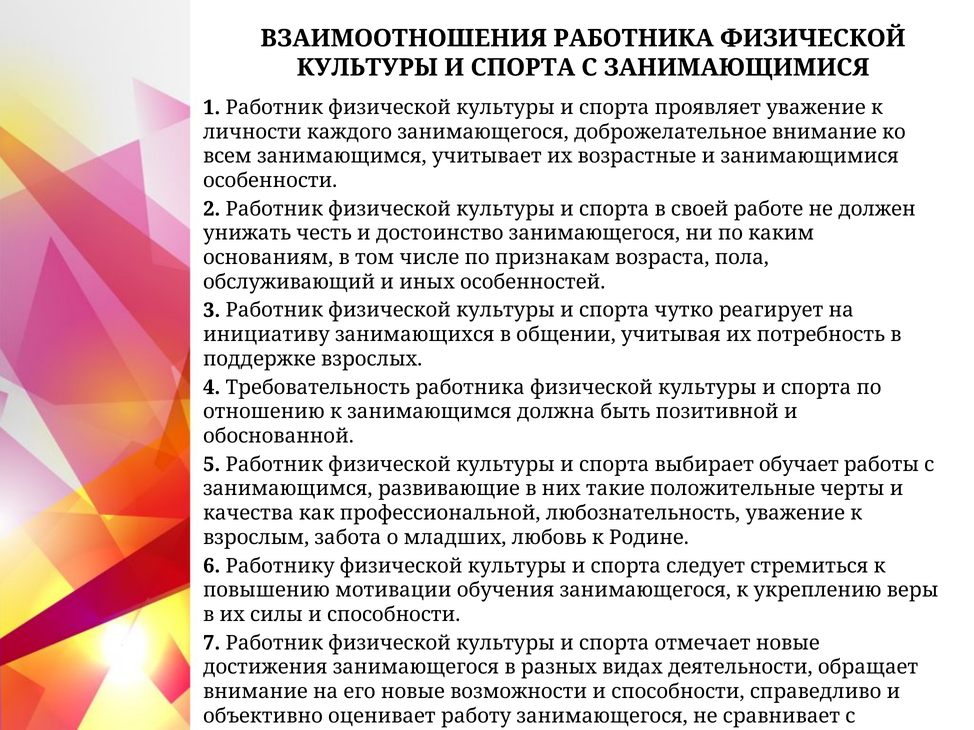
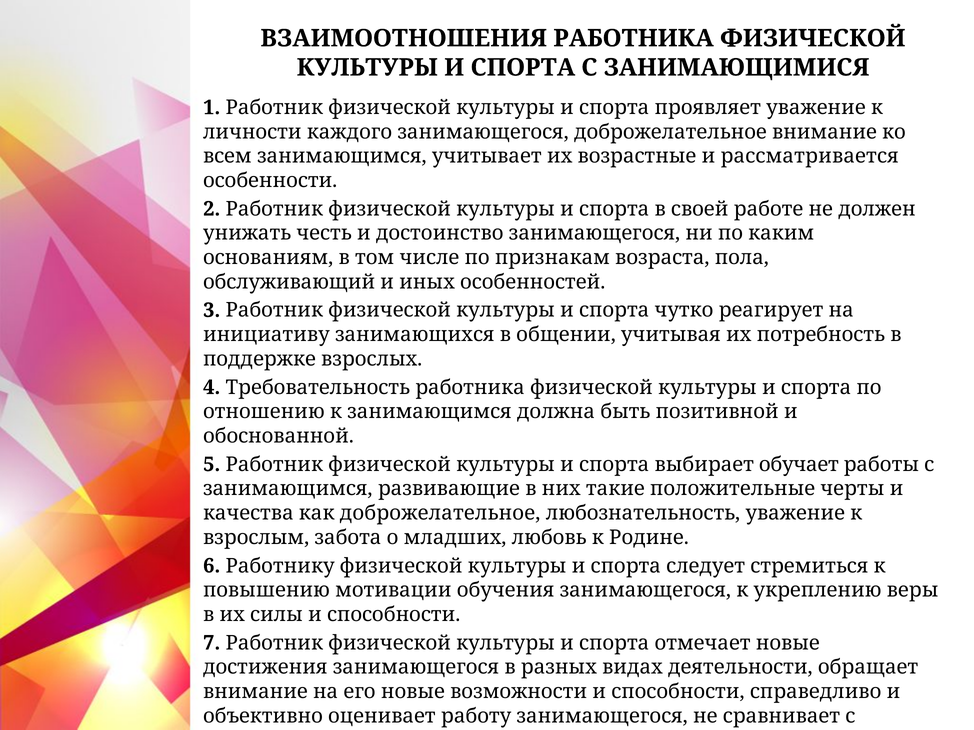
и занимающимися: занимающимися -> рассматривается
как профессиональной: профессиональной -> доброжелательное
